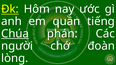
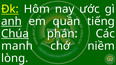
anh underline: none -> present
người: người -> manh
đoàn: đoàn -> niềm
